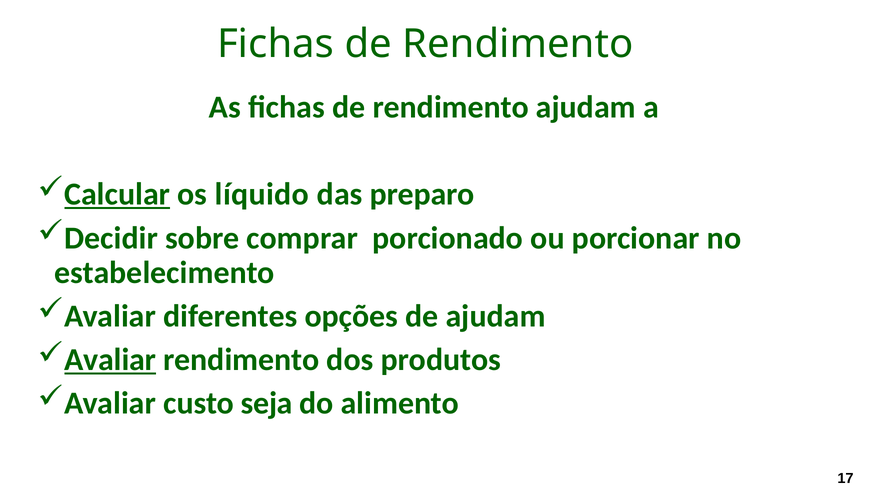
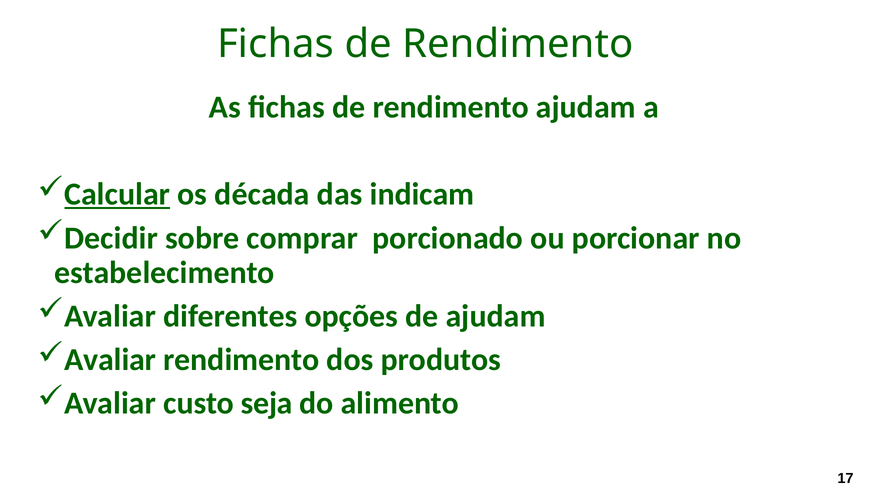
líquido: líquido -> década
preparo: preparo -> indicam
Avaliar at (110, 360) underline: present -> none
